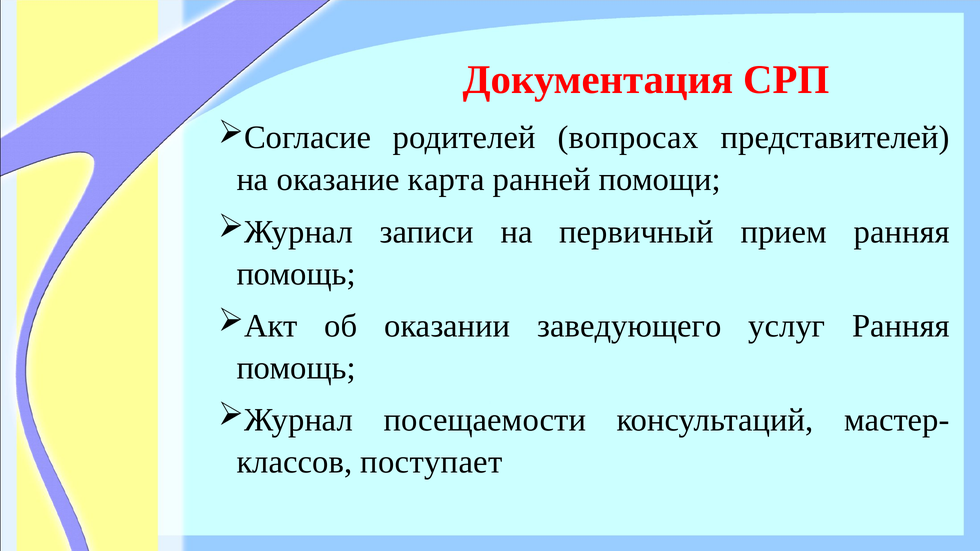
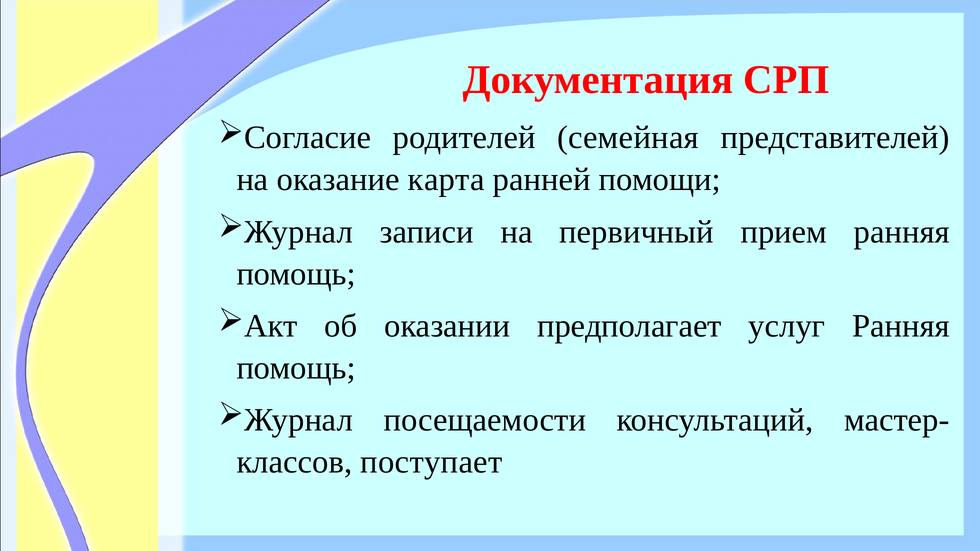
вопросах: вопросах -> семейная
заведующего: заведующего -> предполагает
